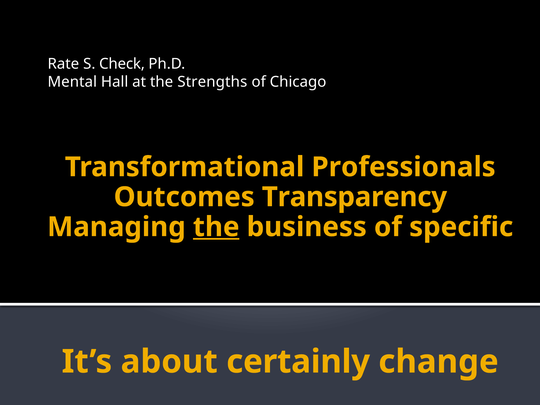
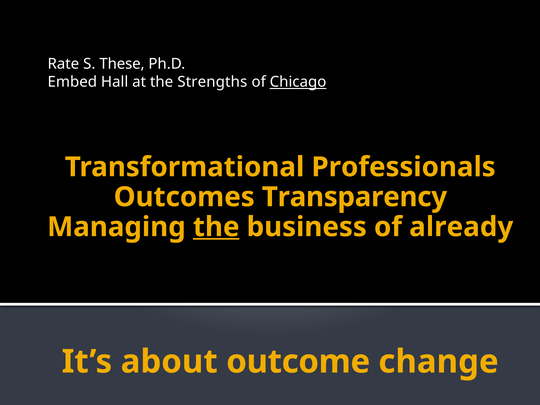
Check: Check -> These
Mental: Mental -> Embed
Chicago underline: none -> present
specific: specific -> already
certainly: certainly -> outcome
